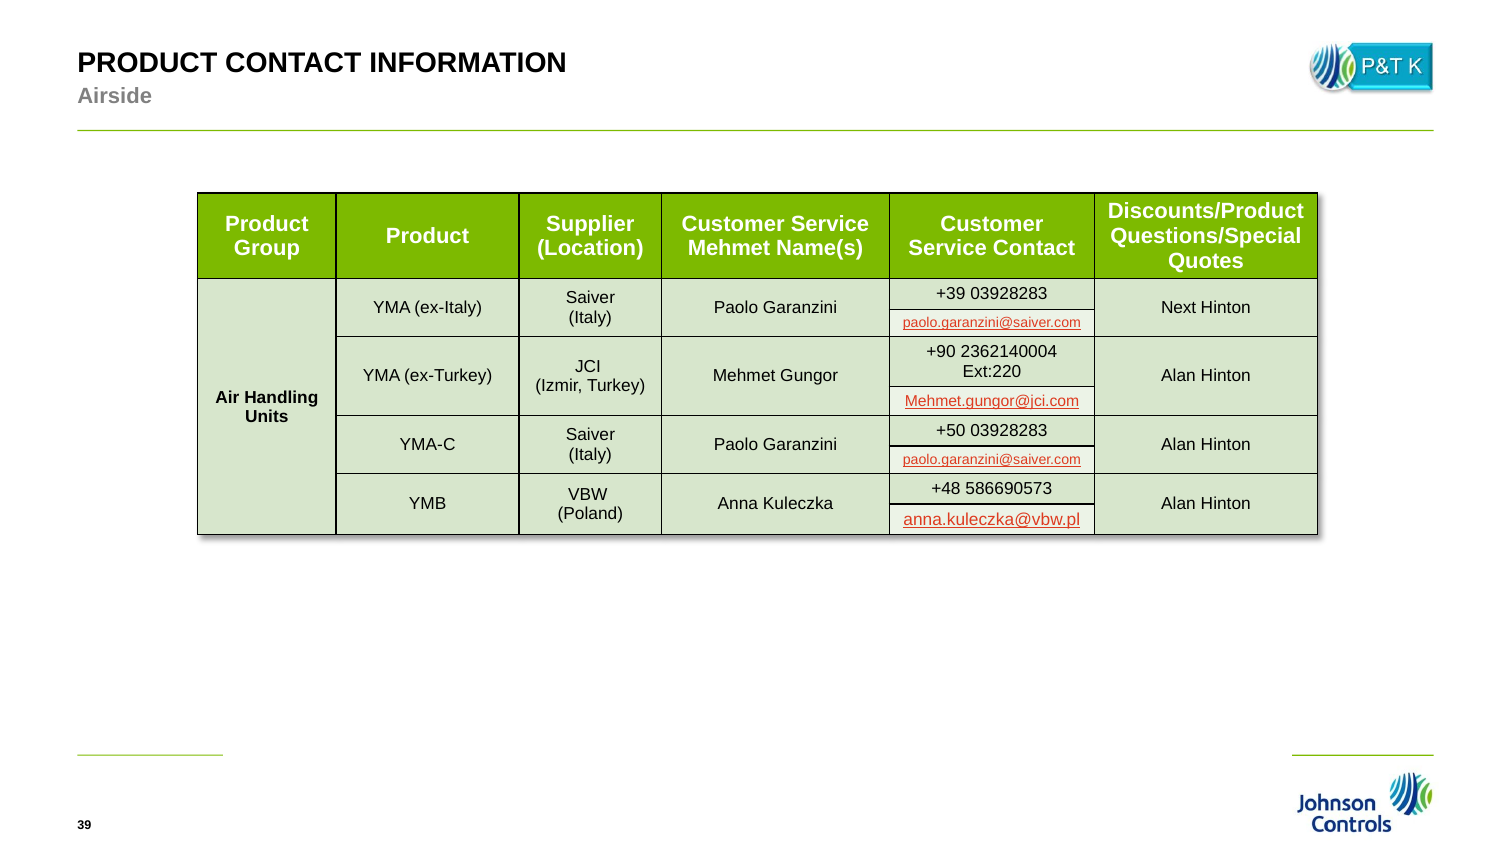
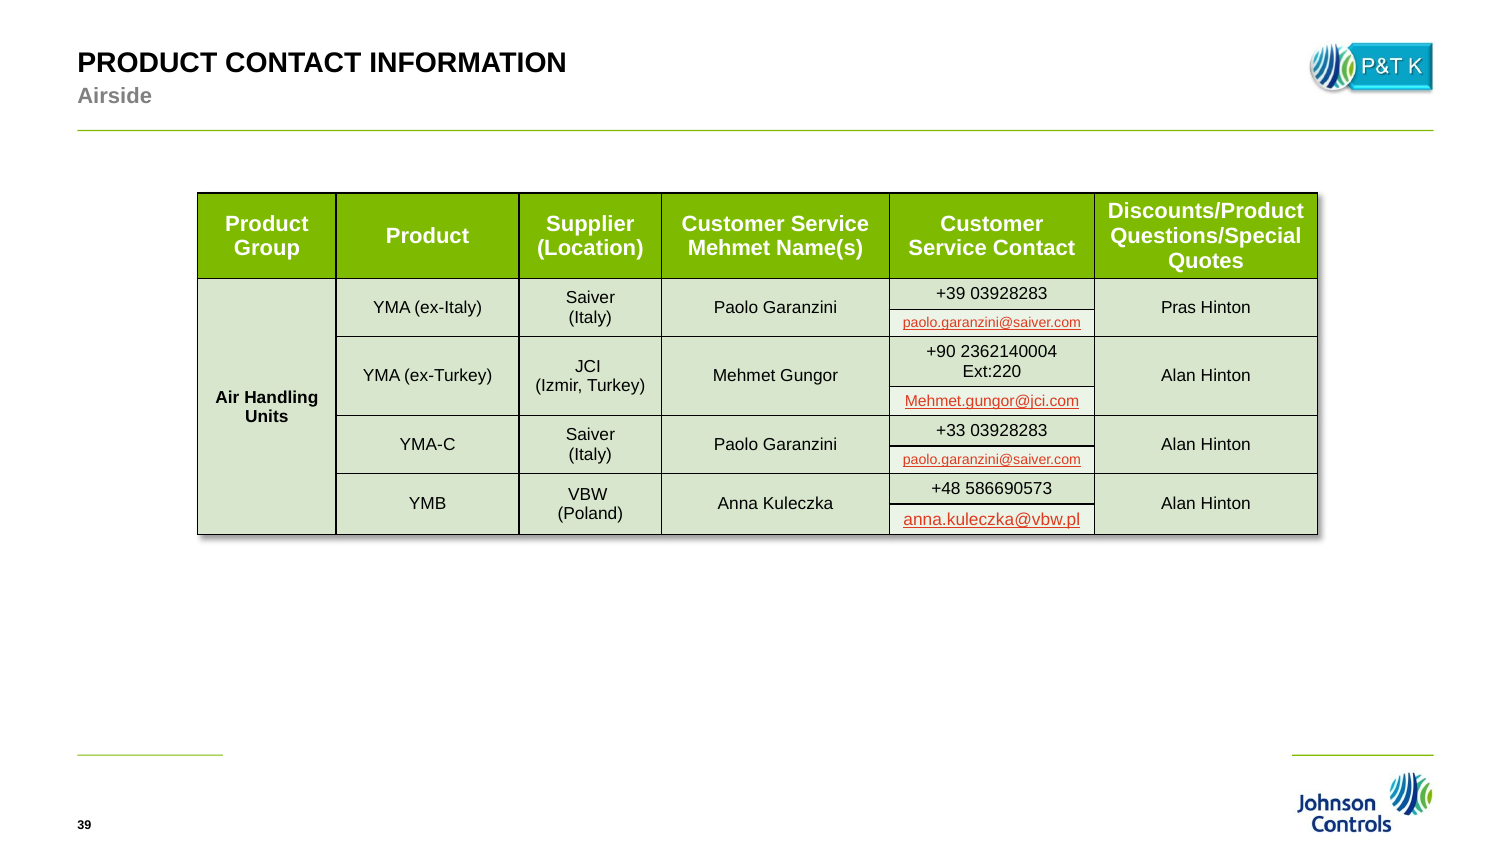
Next: Next -> Pras
+50: +50 -> +33
